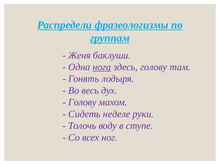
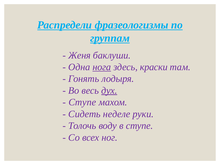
здесь голову: голову -> краски
дух underline: none -> present
Голову at (82, 102): Голову -> Ступе
